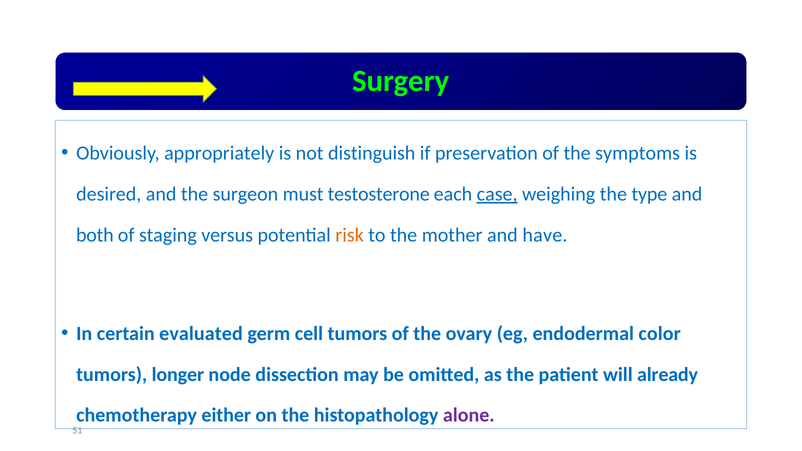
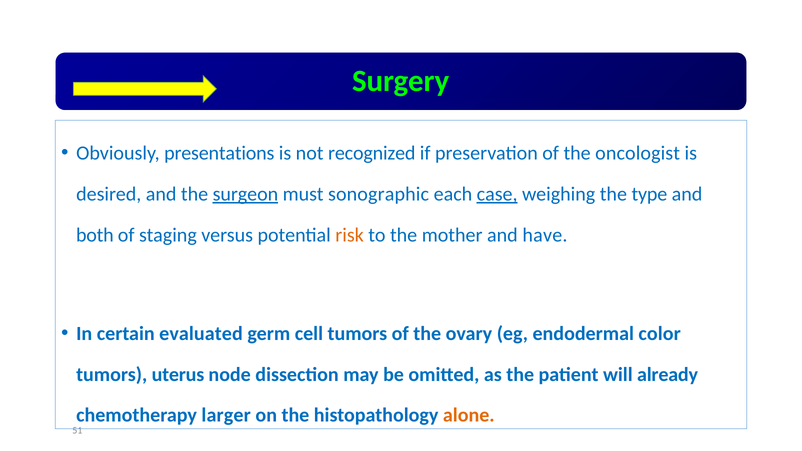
appropriately: appropriately -> presentations
distinguish: distinguish -> recognized
symptoms: symptoms -> oncologist
surgeon underline: none -> present
testosterone: testosterone -> sonographic
longer: longer -> uterus
either: either -> larger
alone colour: purple -> orange
